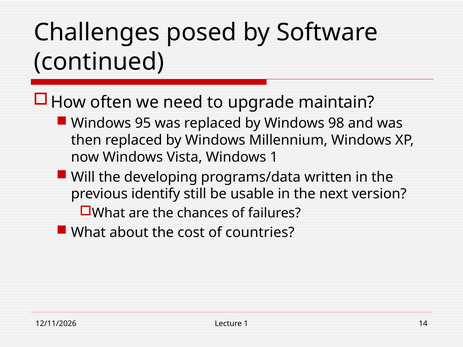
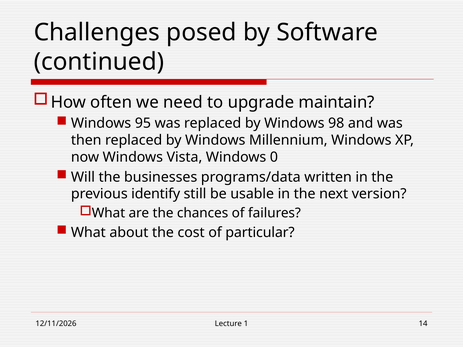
Windows 1: 1 -> 0
developing: developing -> businesses
countries: countries -> particular
